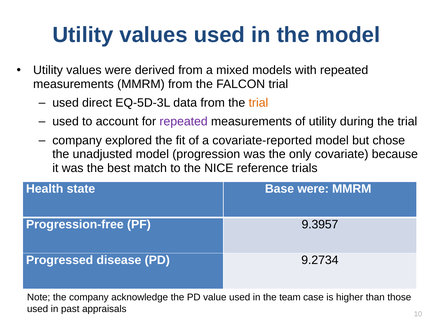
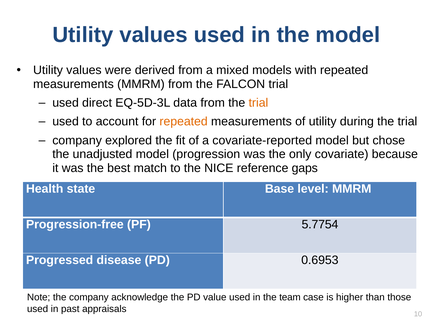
repeated at (184, 122) colour: purple -> orange
trials: trials -> gaps
Base were: were -> level
9.3957: 9.3957 -> 5.7754
9.2734: 9.2734 -> 0.6953
